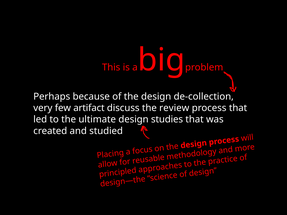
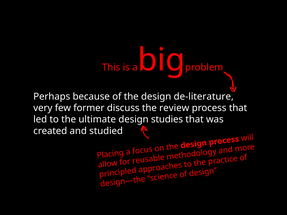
de-collection: de-collection -> de-literature
artifact: artifact -> former
